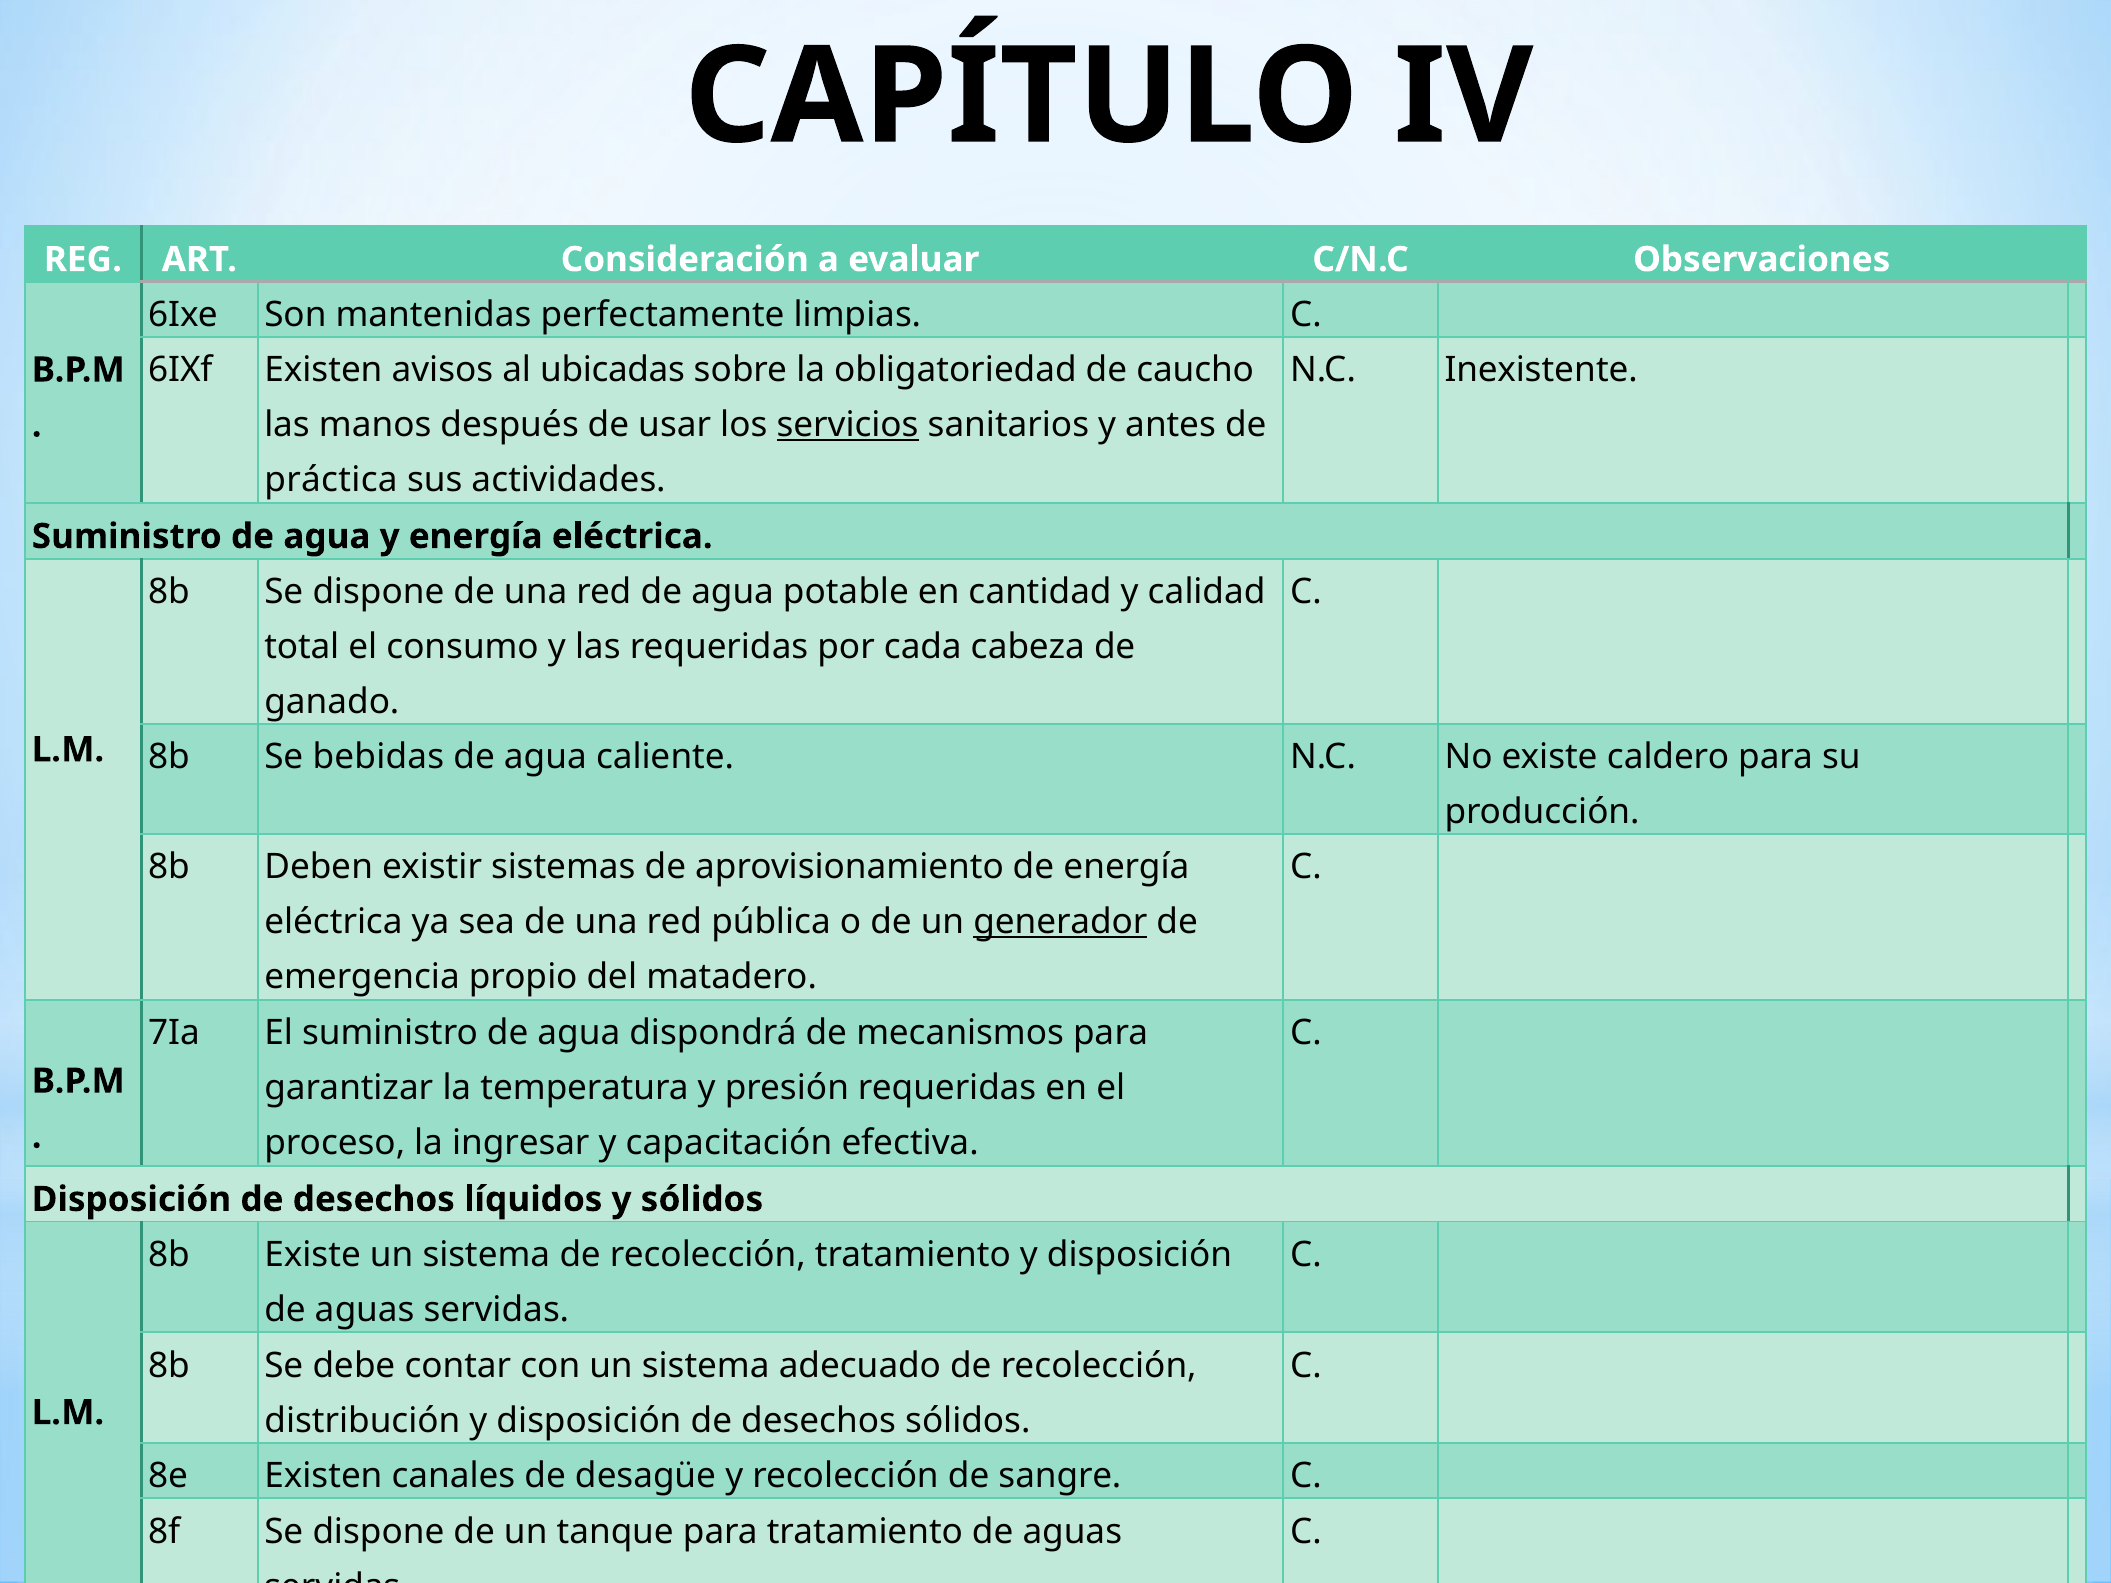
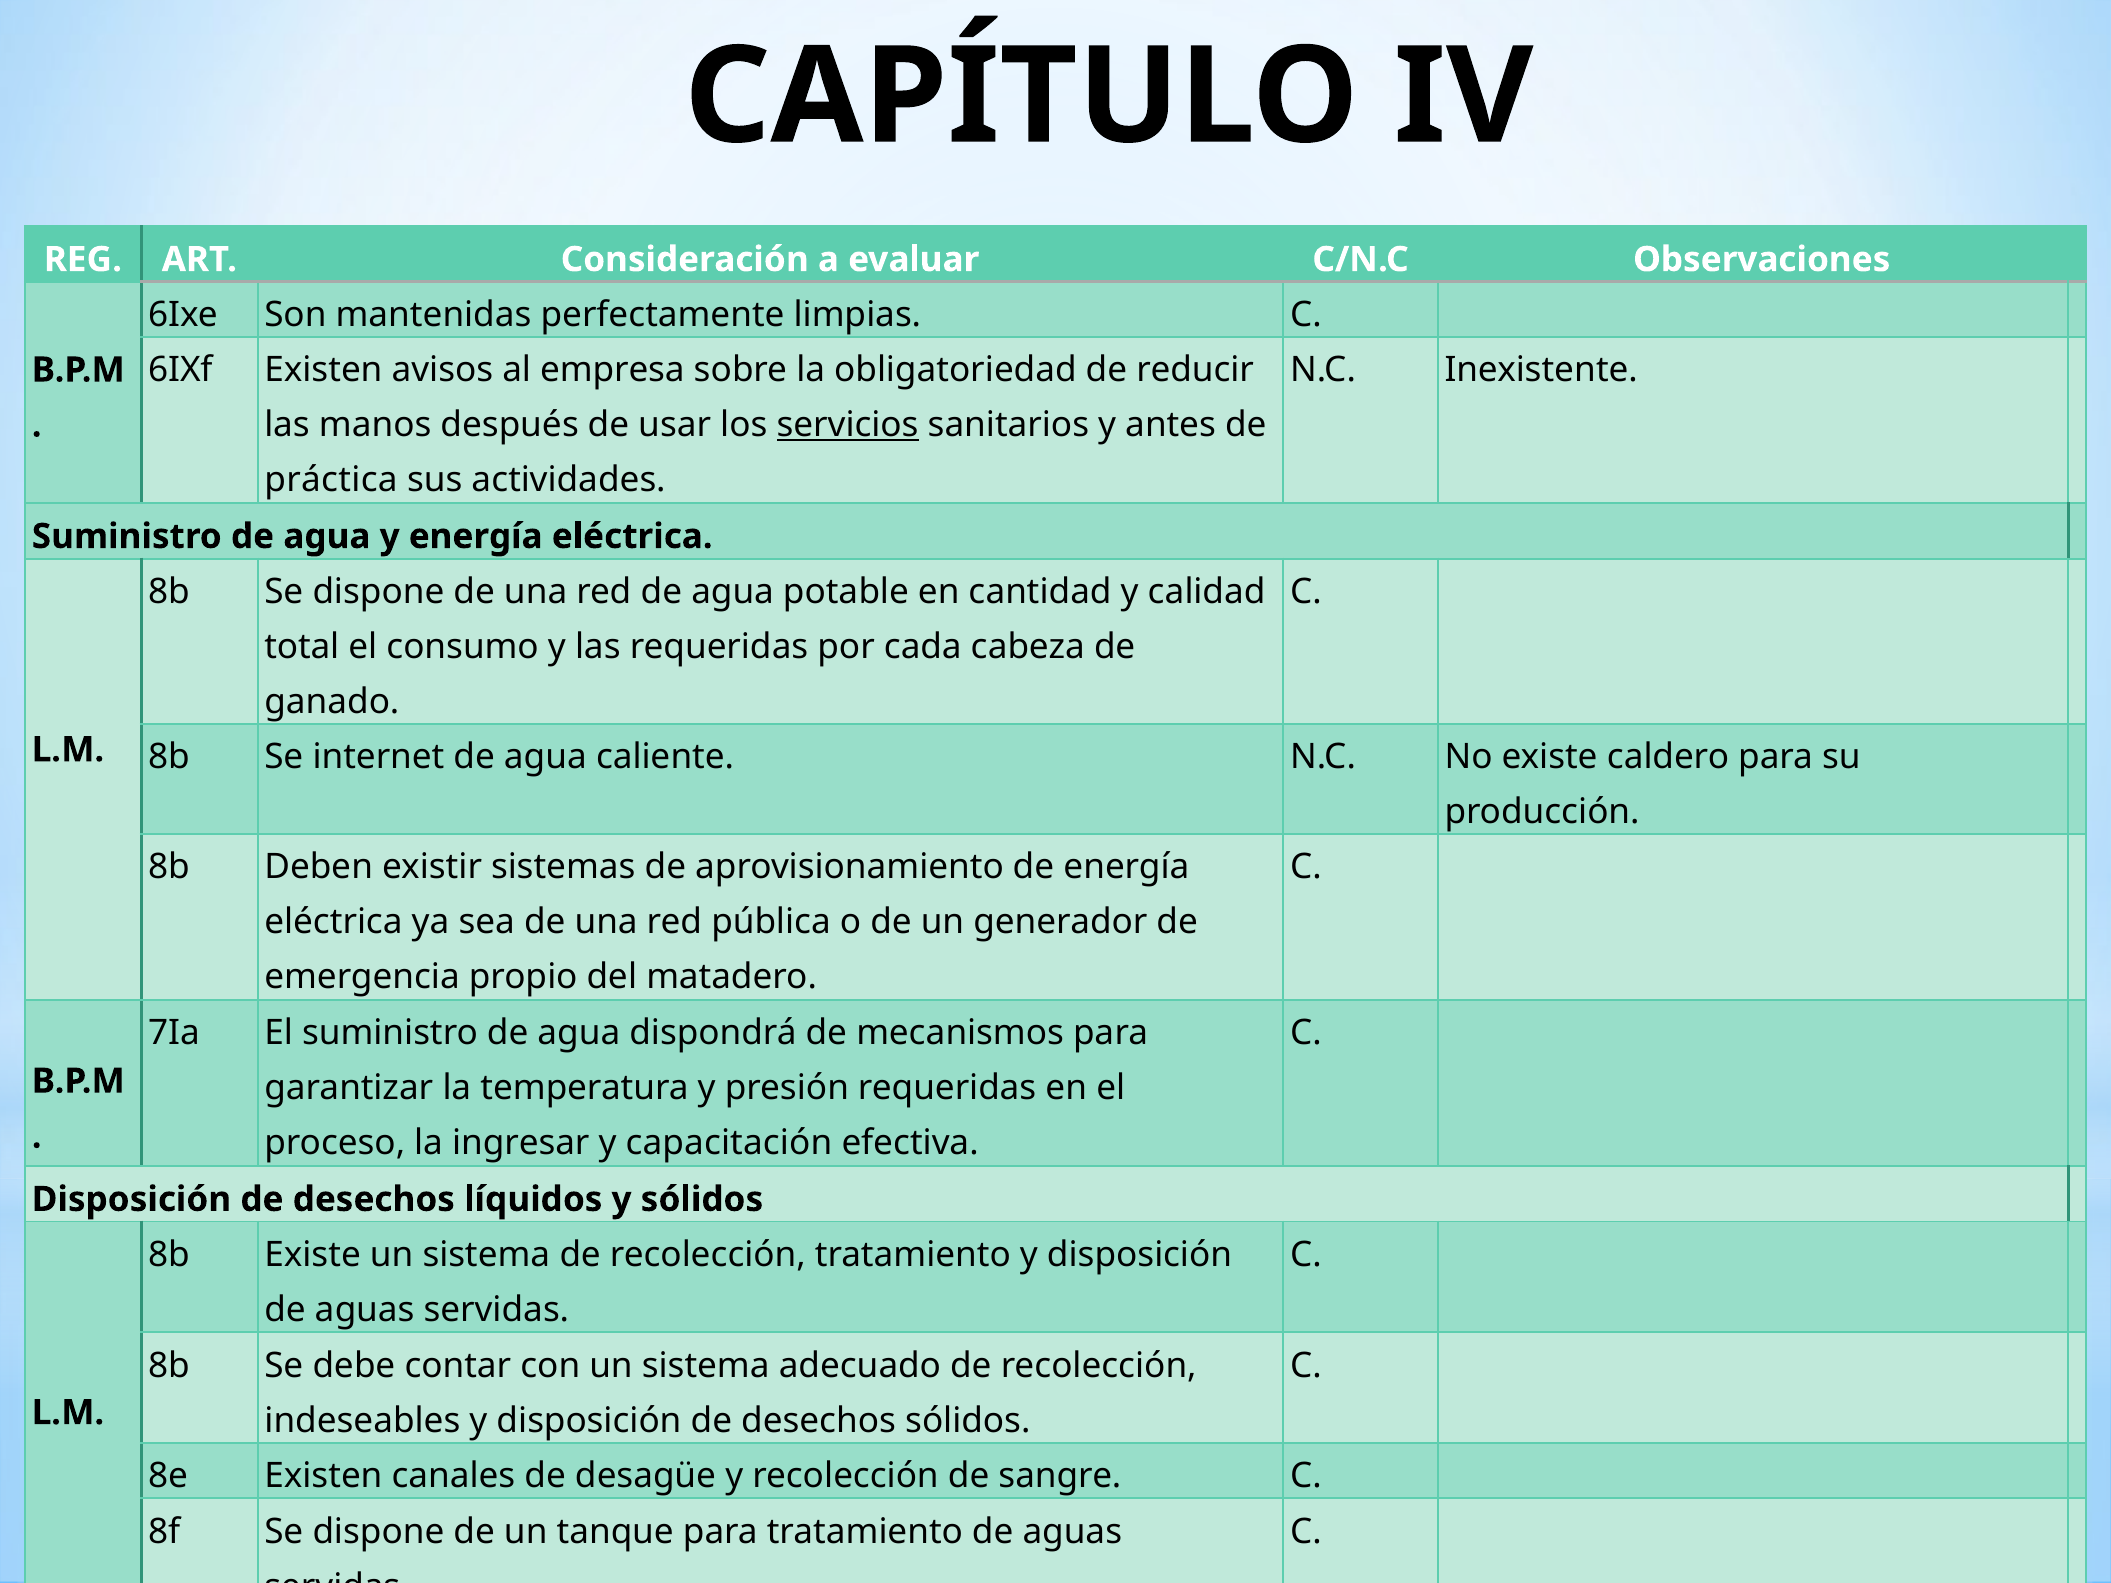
ubicadas: ubicadas -> empresa
caucho: caucho -> reducir
bebidas: bebidas -> internet
generador underline: present -> none
distribución: distribución -> indeseables
